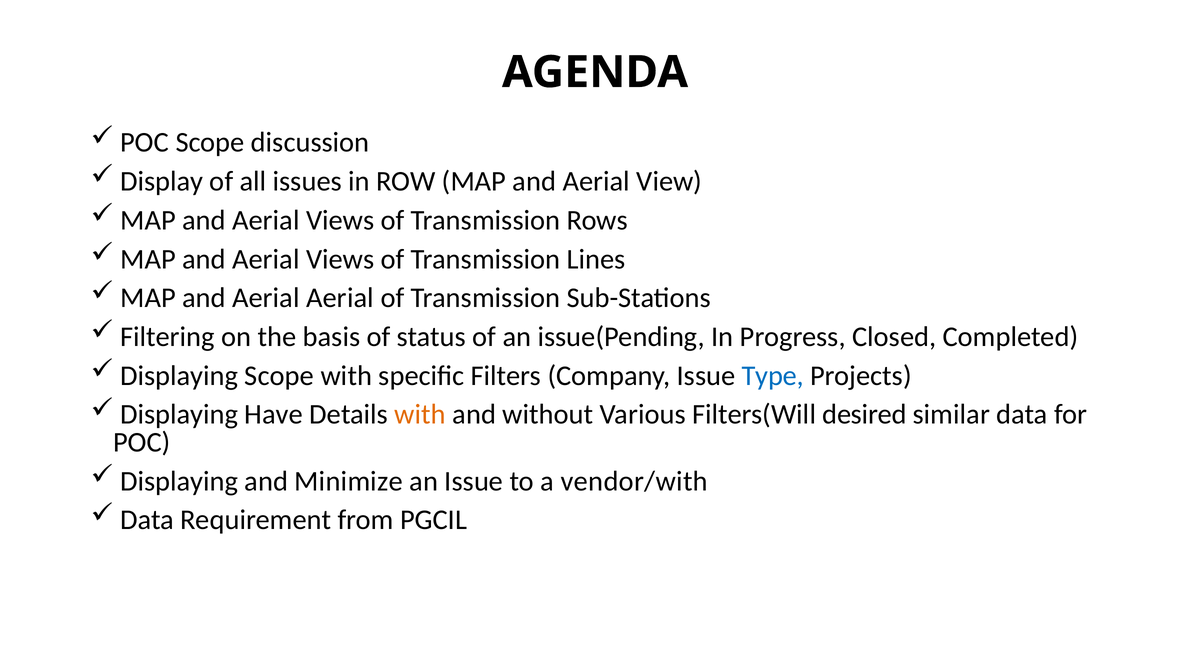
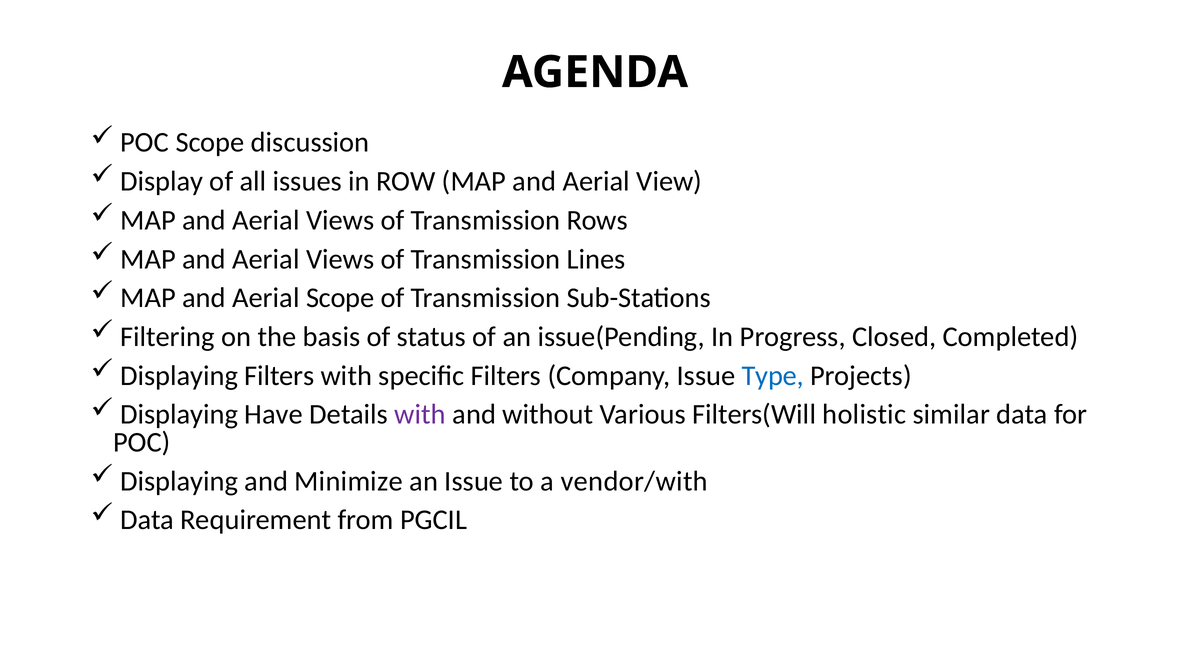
Aerial Aerial: Aerial -> Scope
Displaying Scope: Scope -> Filters
with at (420, 414) colour: orange -> purple
desired: desired -> holistic
